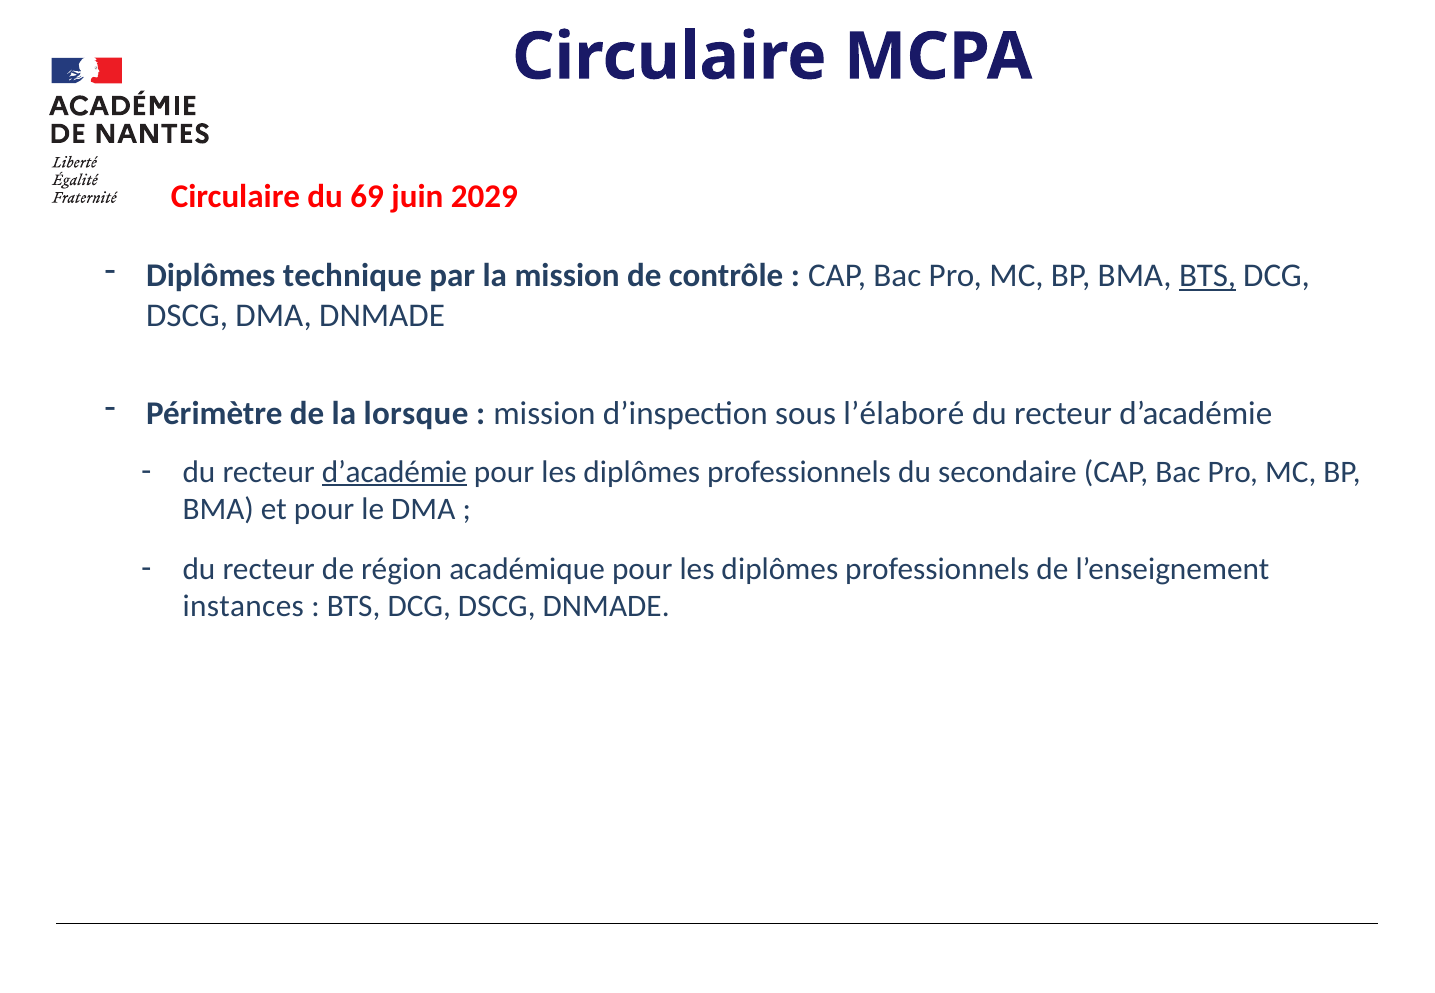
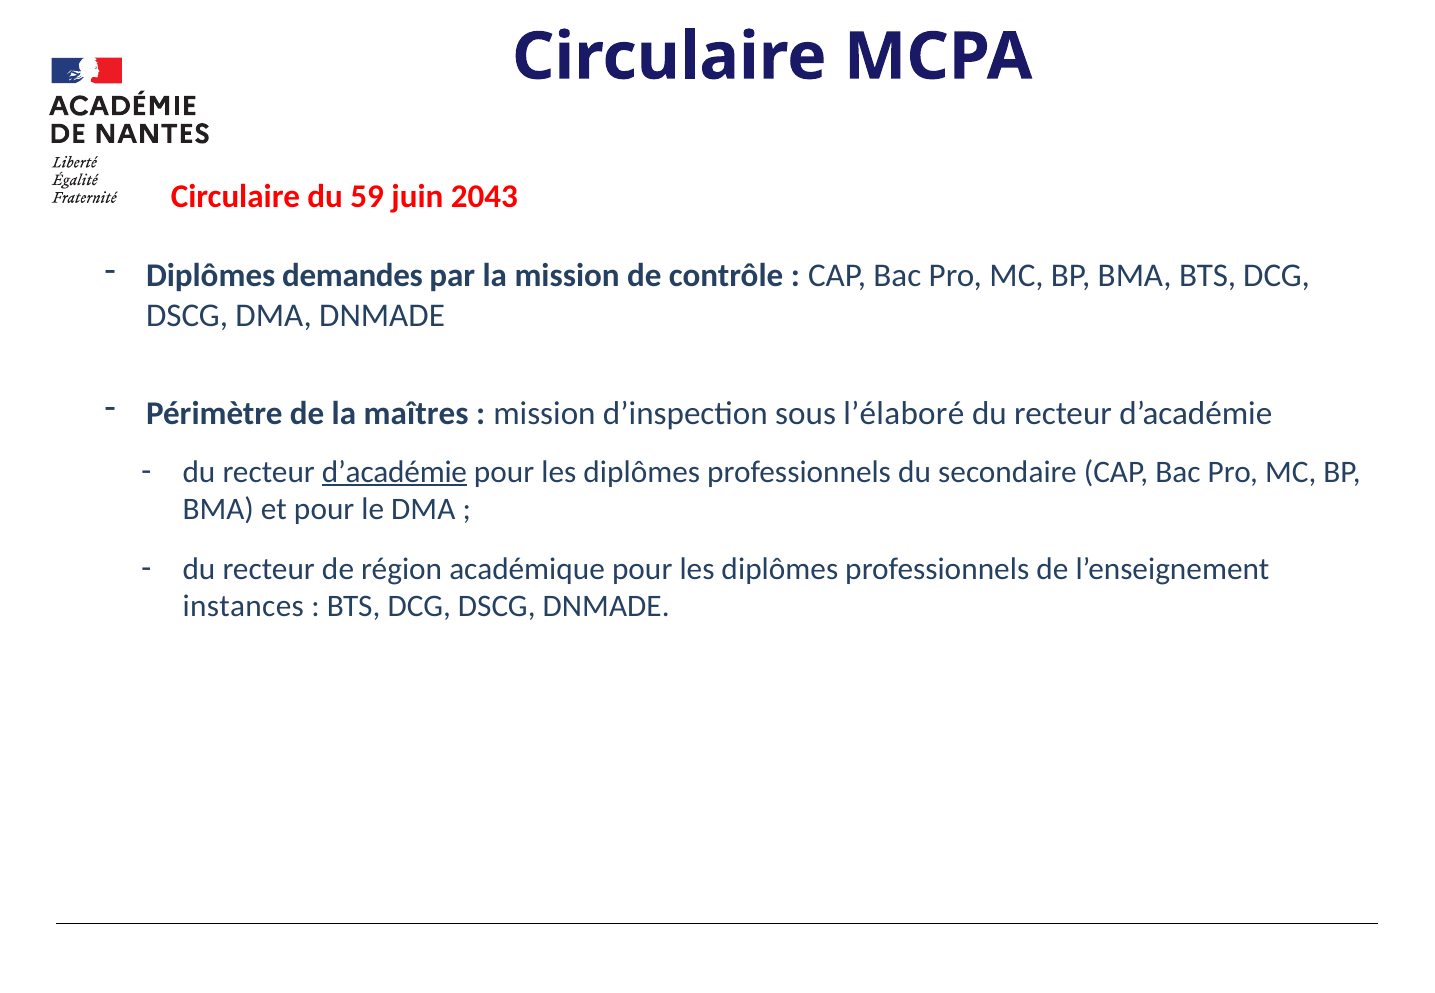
69: 69 -> 59
2029: 2029 -> 2043
technique: technique -> demandes
BTS at (1208, 276) underline: present -> none
lorsque: lorsque -> maîtres
